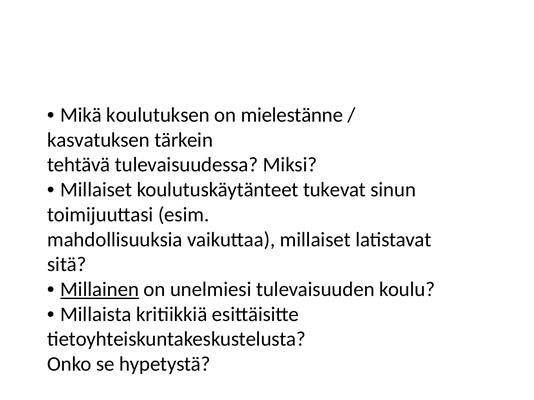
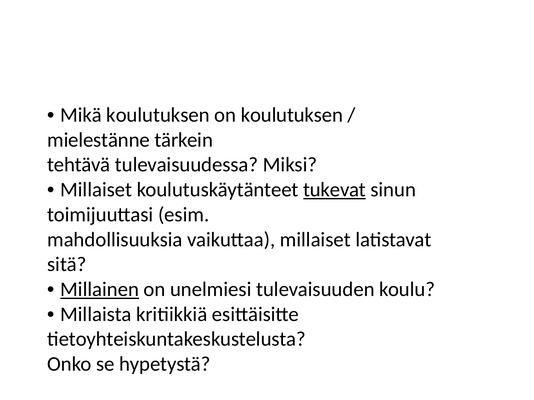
on mielestänne: mielestänne -> koulutuksen
kasvatuksen: kasvatuksen -> mielestänne
tukevat underline: none -> present
